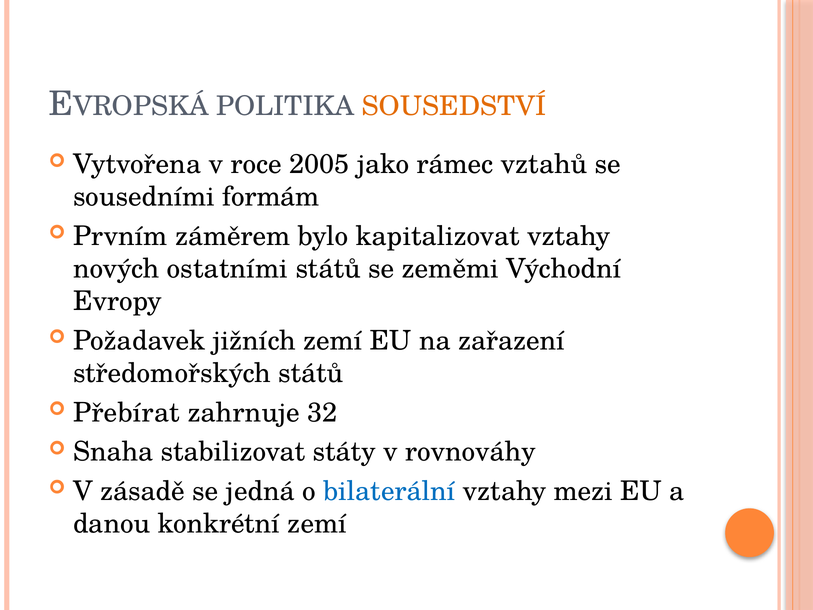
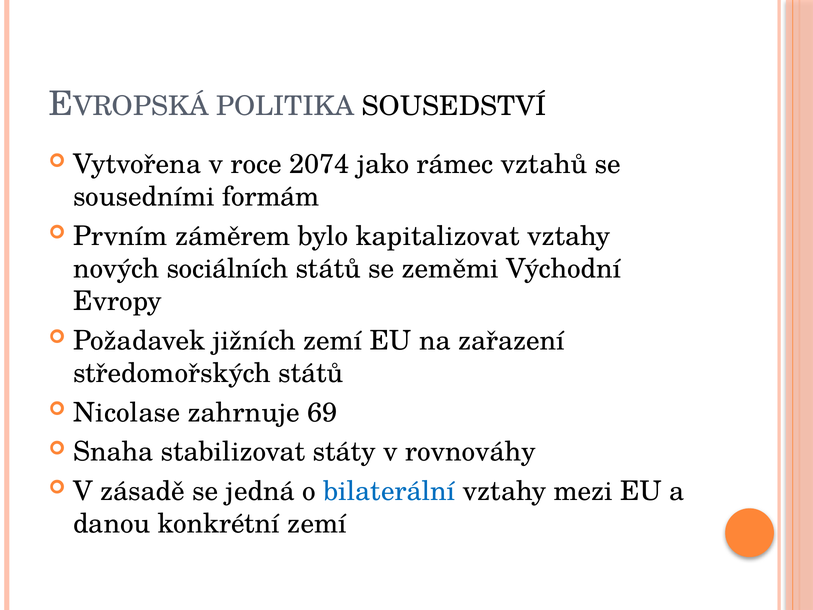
SOUSEDSTVÍ colour: orange -> black
2005: 2005 -> 2074
ostatními: ostatními -> sociálních
Přebírat: Přebírat -> Nicolase
32: 32 -> 69
